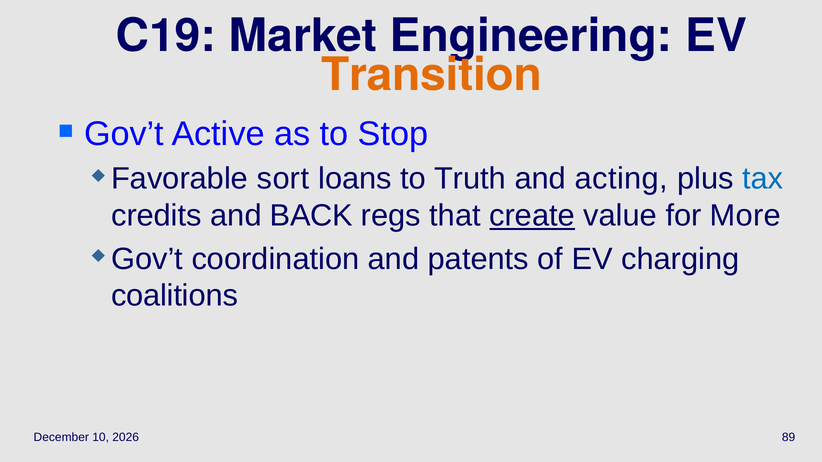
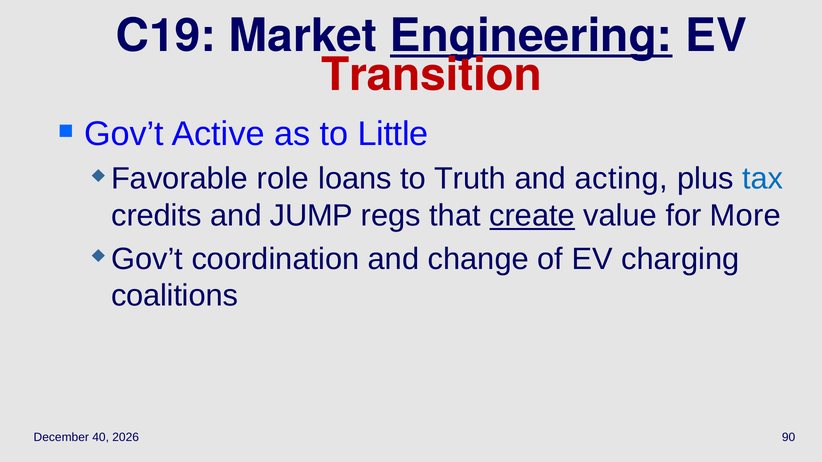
Engineering underline: none -> present
Transition colour: orange -> red
Stop: Stop -> Little
sort: sort -> role
BACK: BACK -> JUMP
patents: patents -> change
10: 10 -> 40
89: 89 -> 90
